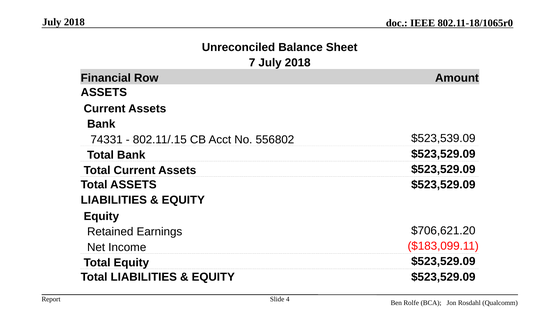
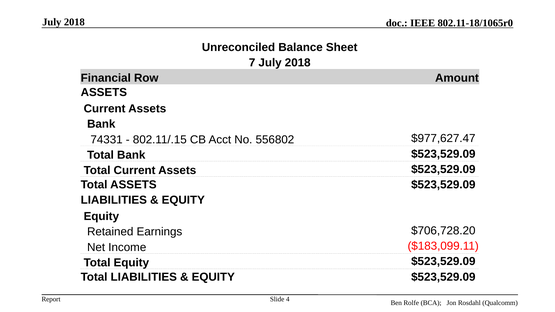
$523,539.09: $523,539.09 -> $977,627.47
$706,621.20: $706,621.20 -> $706,728.20
